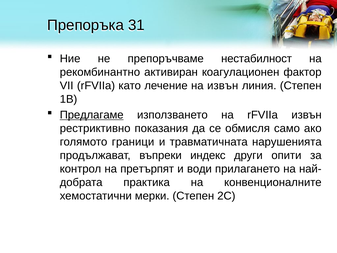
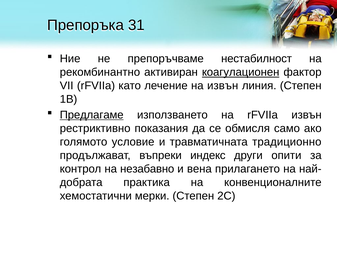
коагулационен underline: none -> present
граници: граници -> условие
нарушенията: нарушенията -> традиционно
претърпят: претърпят -> незабавно
води: води -> вена
